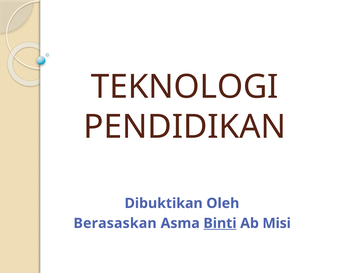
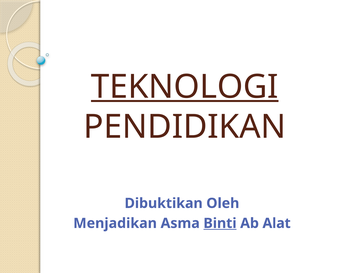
TEKNOLOGI underline: none -> present
Berasaskan: Berasaskan -> Menjadikan
Misi: Misi -> Alat
